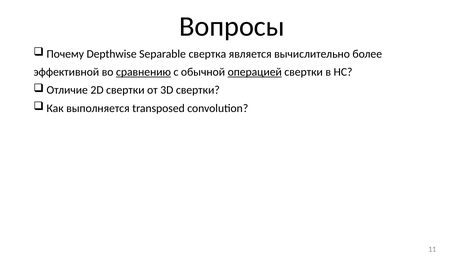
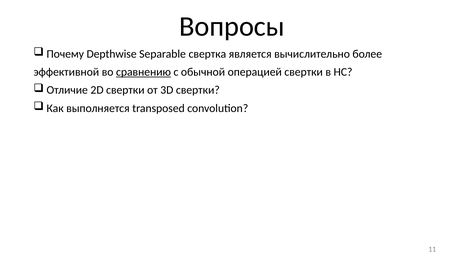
операцией underline: present -> none
